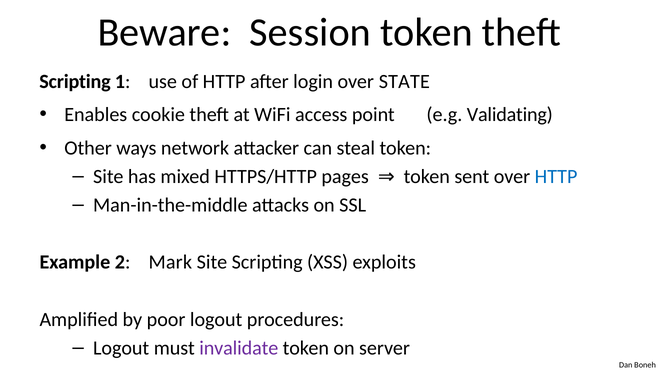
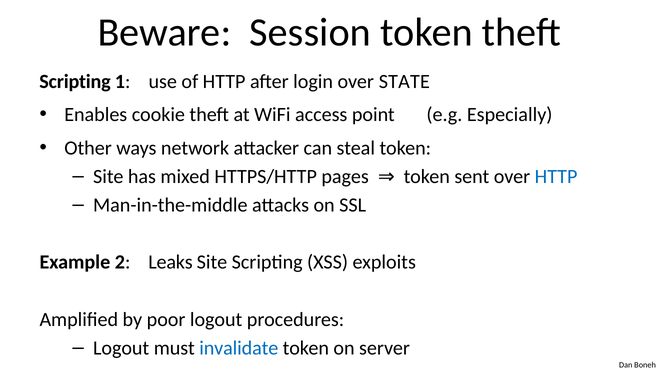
Validating: Validating -> Especially
Mark: Mark -> Leaks
invalidate colour: purple -> blue
